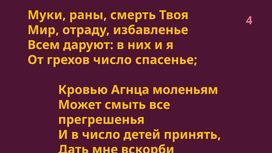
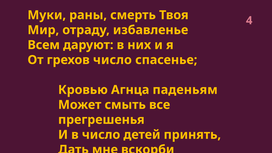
моленьям: моленьям -> паденьям
